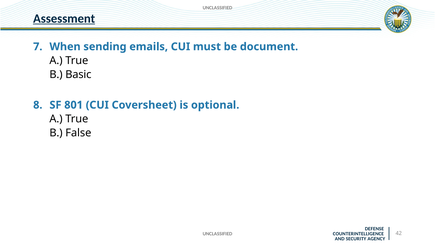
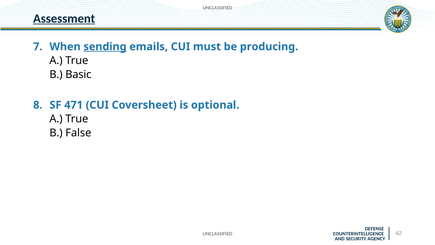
sending underline: none -> present
document: document -> producing
801: 801 -> 471
